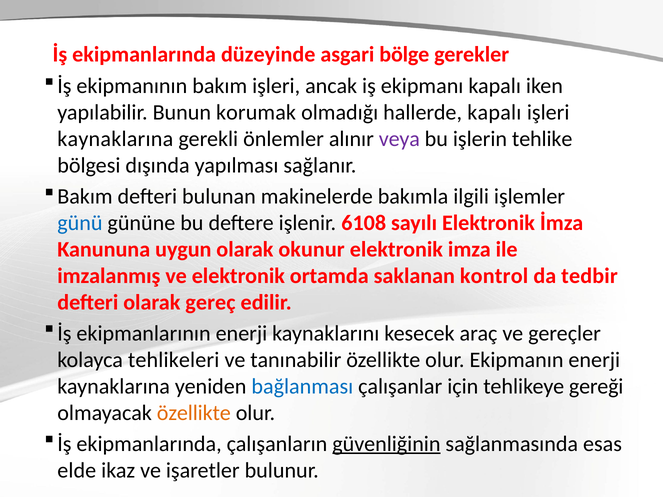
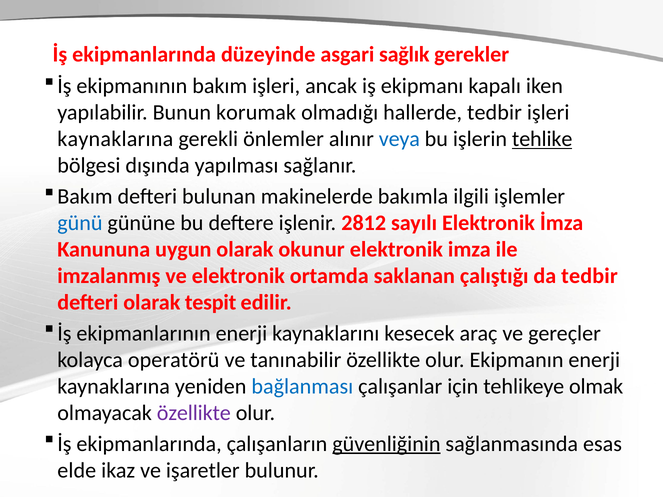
bölge: bölge -> sağlık
hallerde kapalı: kapalı -> tedbir
veya colour: purple -> blue
tehlike underline: none -> present
6108: 6108 -> 2812
kontrol: kontrol -> çalıştığı
gereç: gereç -> tespit
tehlikeleri: tehlikeleri -> operatörü
gereği: gereği -> olmak
özellikte at (194, 413) colour: orange -> purple
